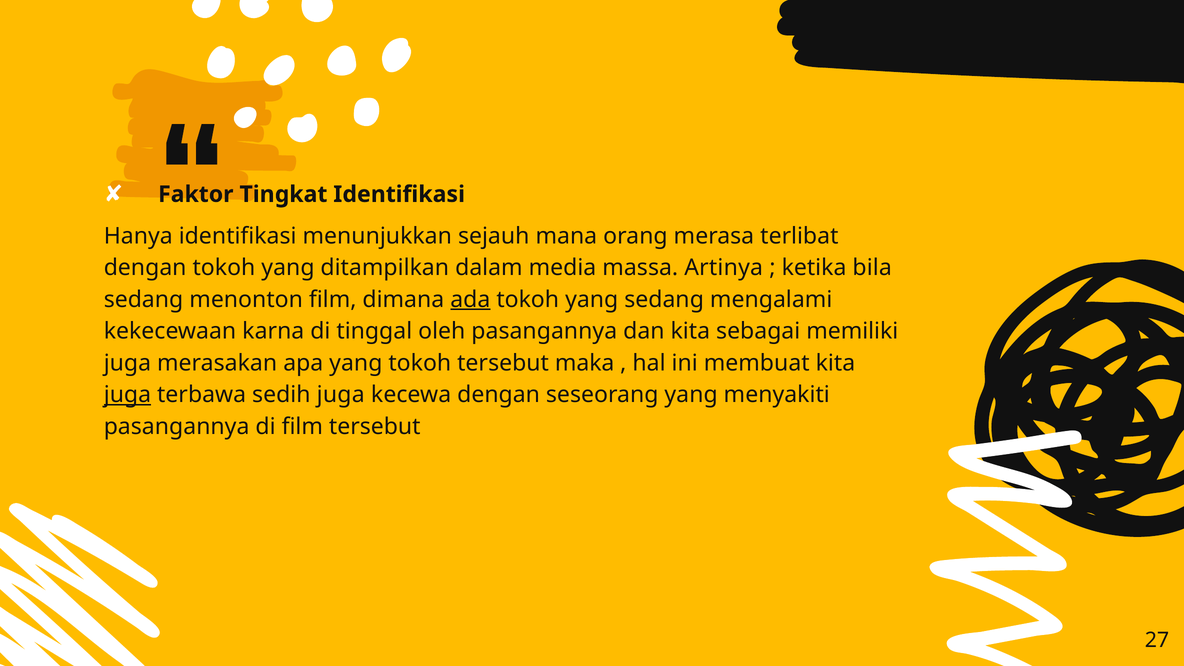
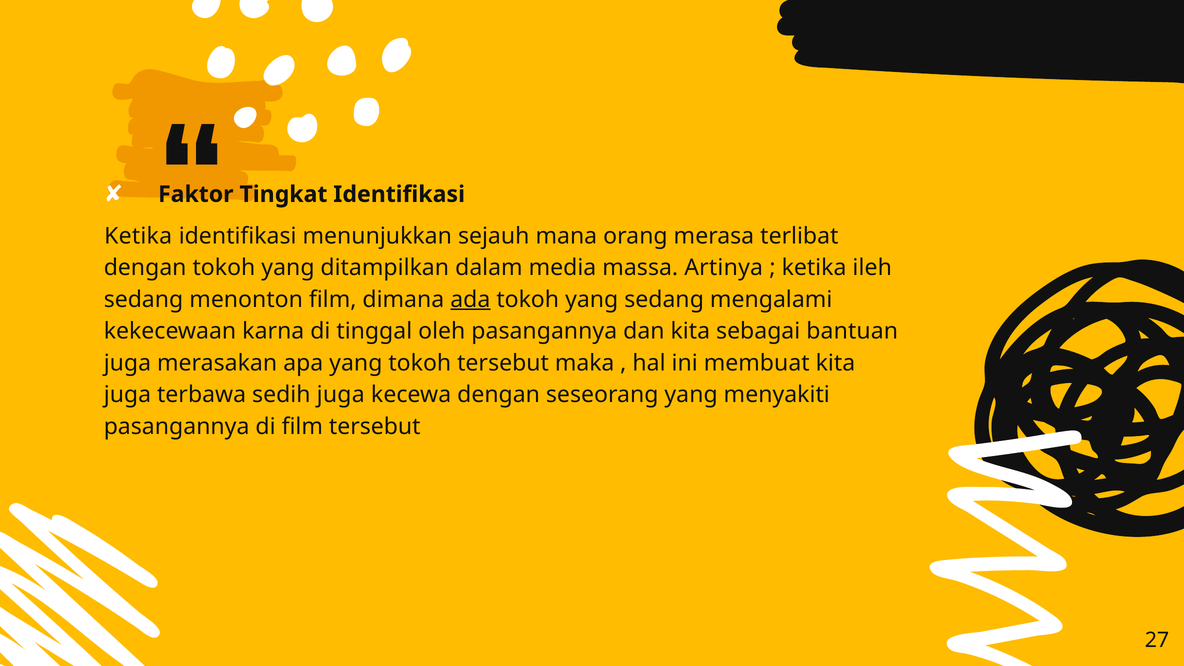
Hanya at (138, 236): Hanya -> Ketika
bila: bila -> ileh
memiliki: memiliki -> bantuan
juga at (127, 395) underline: present -> none
